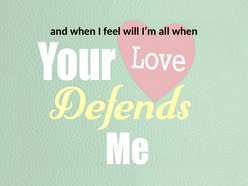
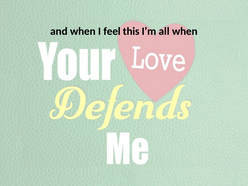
will: will -> this
